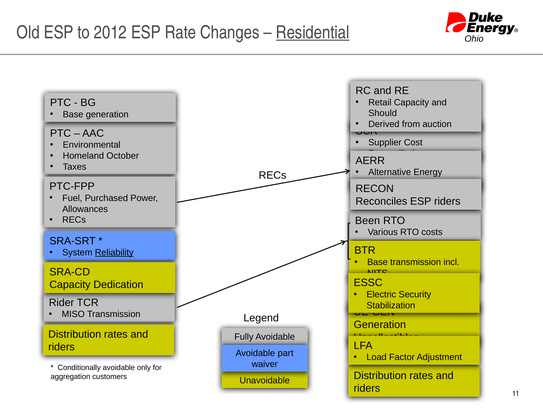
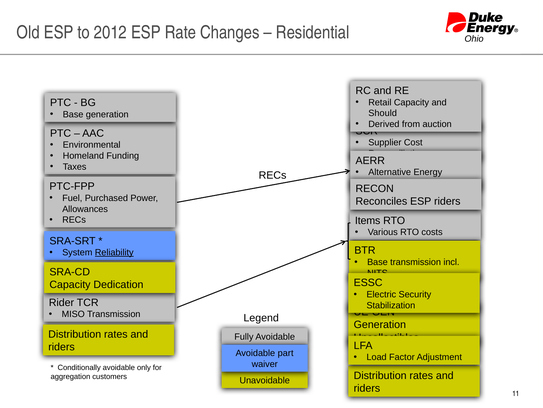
Residential underline: present -> none
October: October -> Funding
Been: Been -> Items
